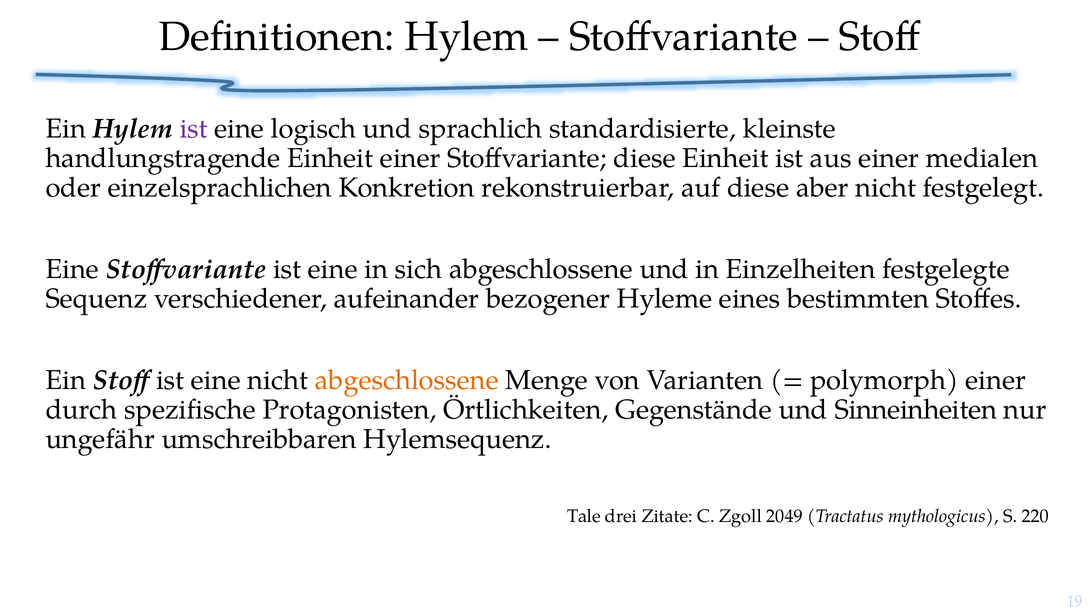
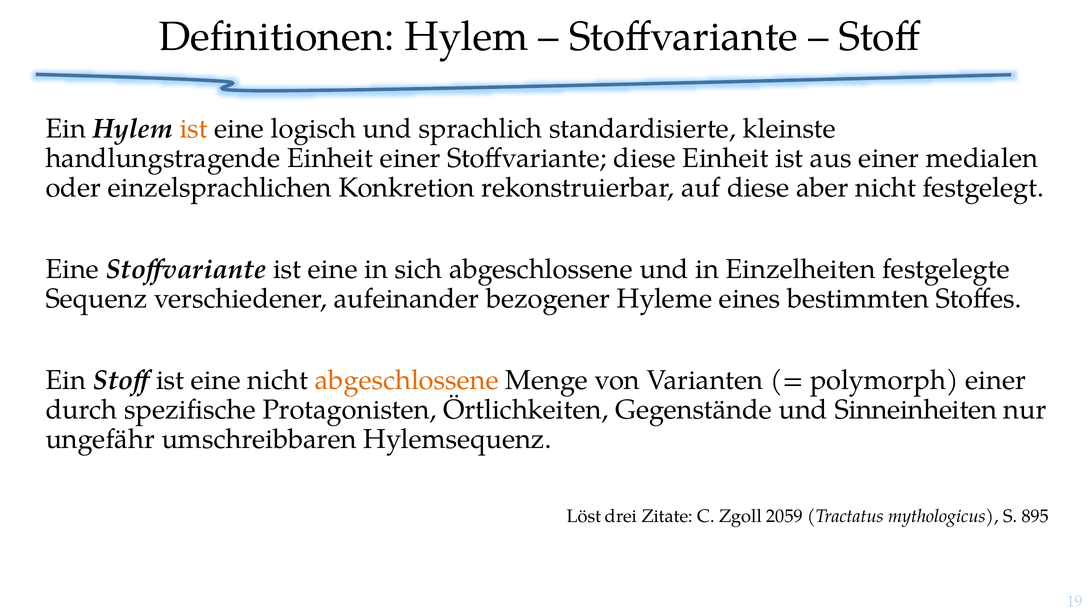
ist at (194, 129) colour: purple -> orange
Tale: Tale -> Löst
2049: 2049 -> 2059
220: 220 -> 895
